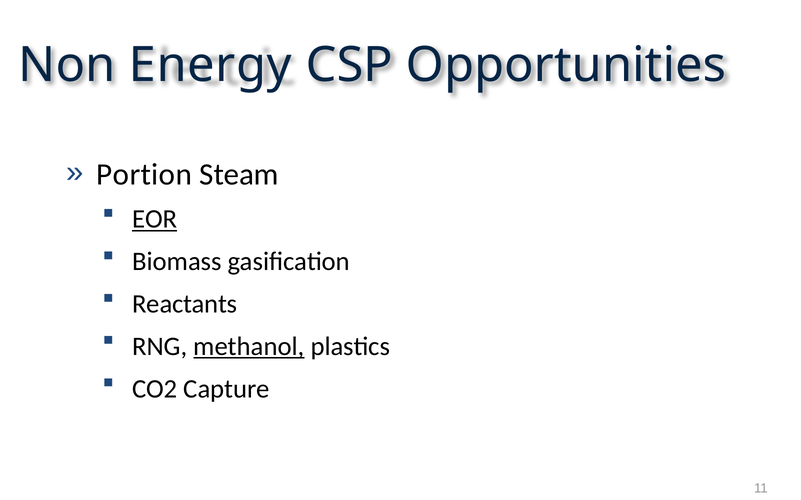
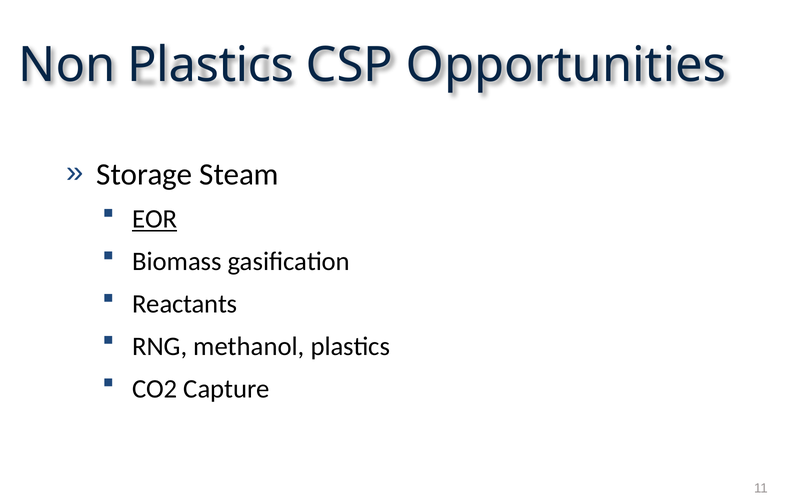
Non Energy: Energy -> Plastics
Portion: Portion -> Storage
methanol underline: present -> none
